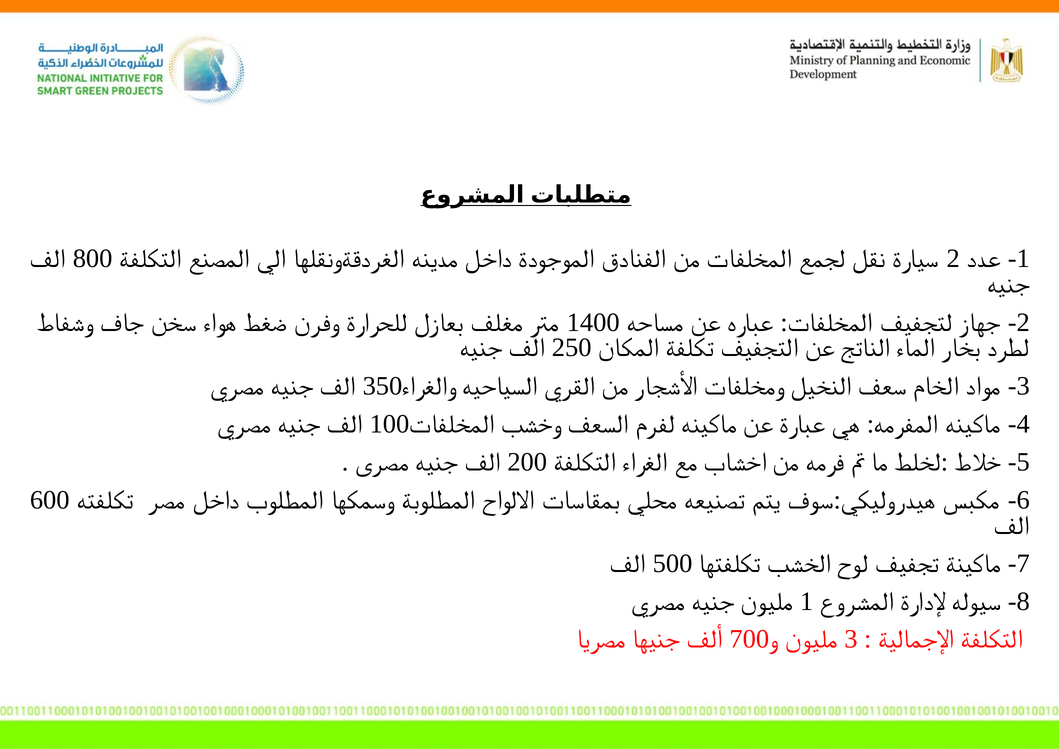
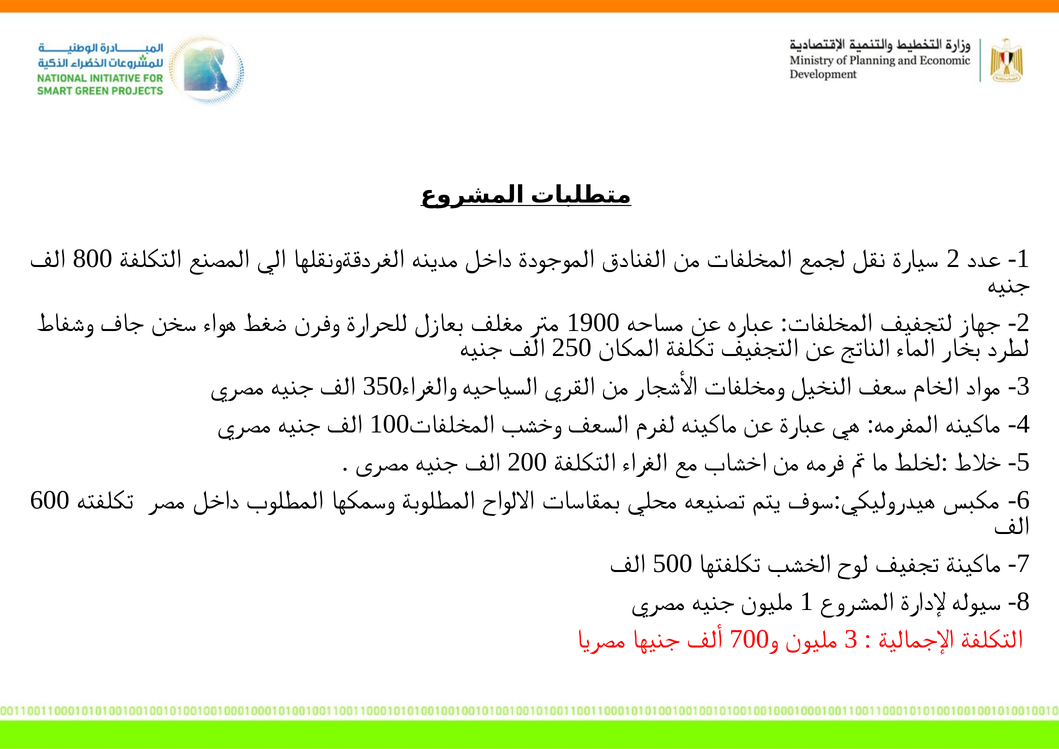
1400: 1400 -> 1900
